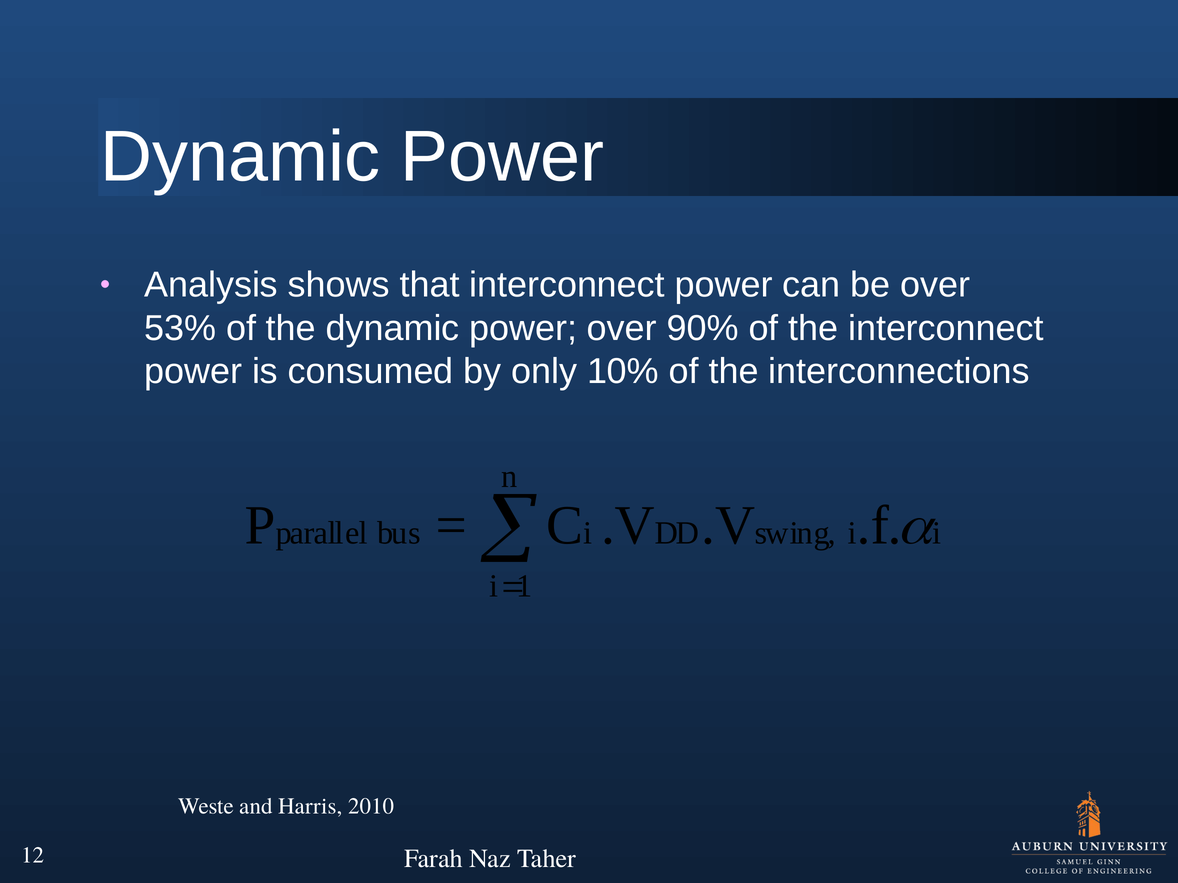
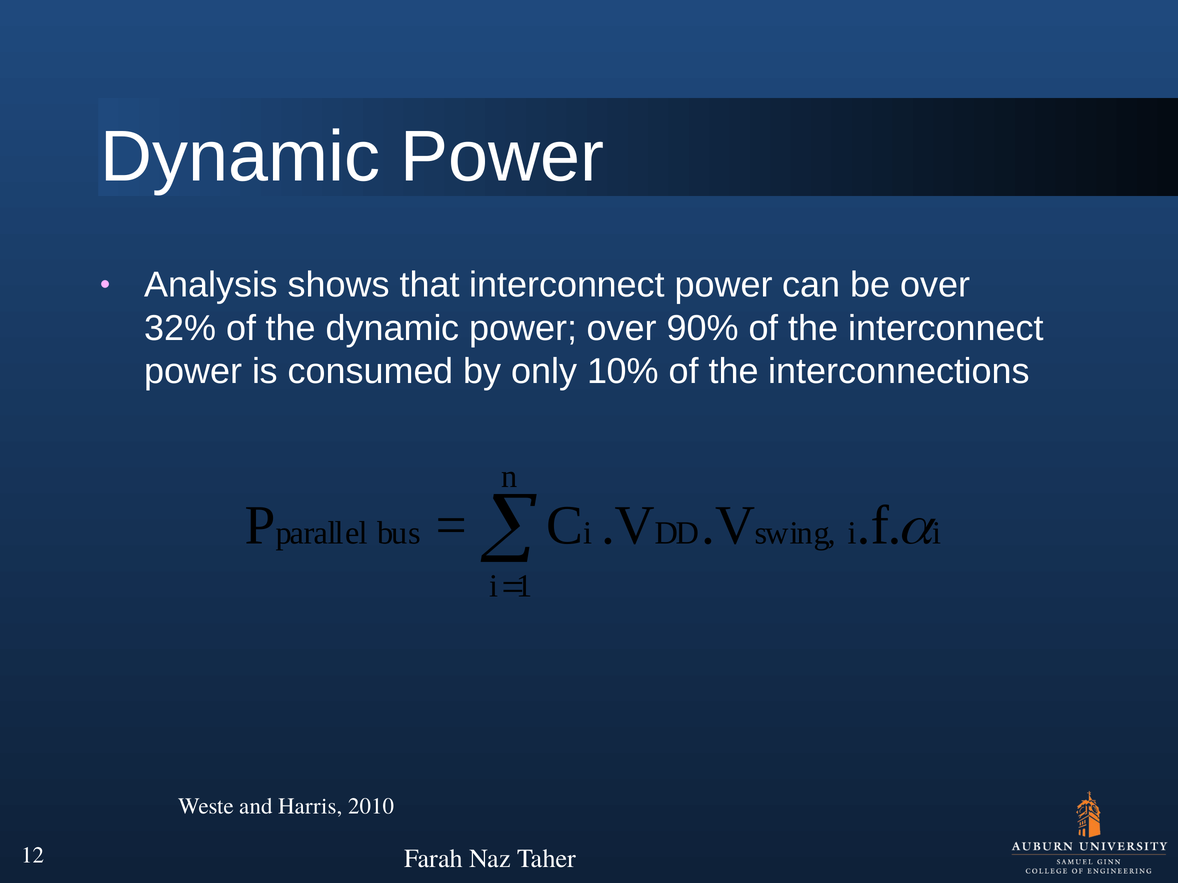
53%: 53% -> 32%
